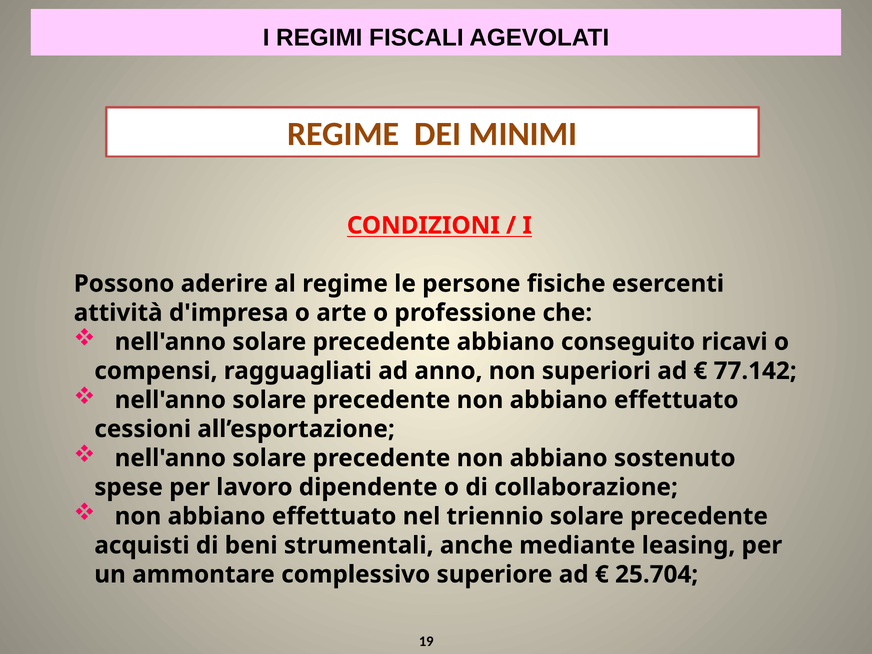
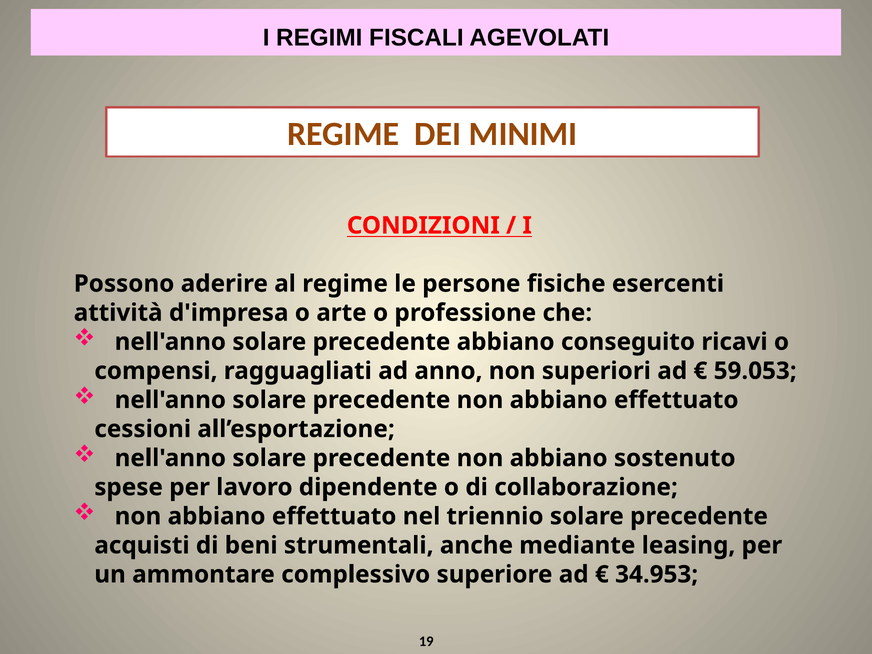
77.142: 77.142 -> 59.053
25.704: 25.704 -> 34.953
